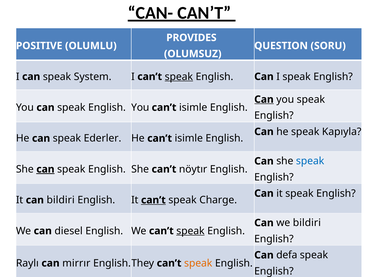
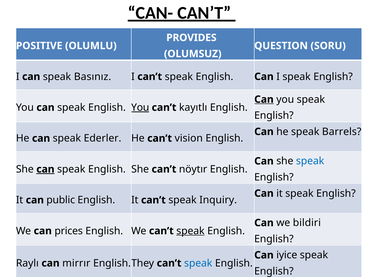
System: System -> Basınız
speak at (179, 77) underline: present -> none
You at (140, 107) underline: none -> present
isimle at (193, 107): isimle -> kayıtlı
Kapıyla: Kapıyla -> Barrels
He can’t isimle: isimle -> vision
can bildiri: bildiri -> public
can’t at (153, 200) underline: present -> none
Charge: Charge -> Inquiry
diesel: diesel -> prices
defa: defa -> iyice
speak at (198, 263) colour: orange -> blue
